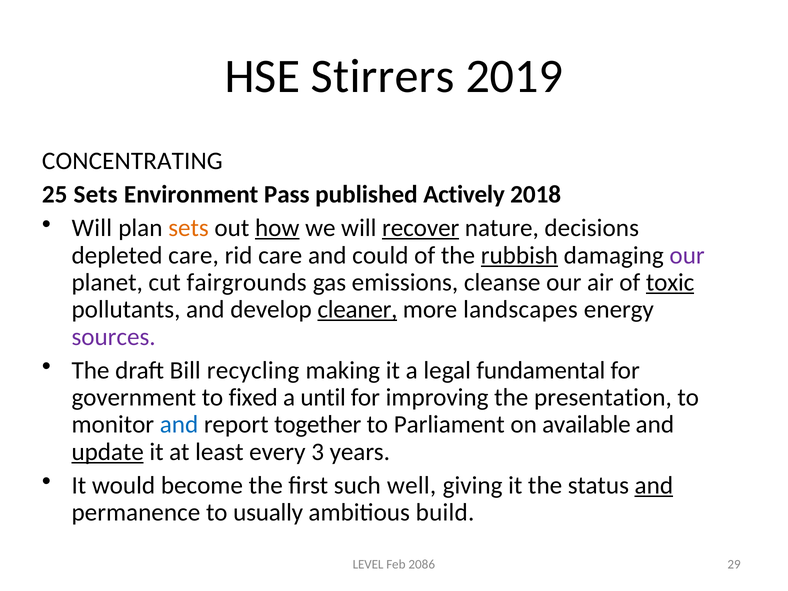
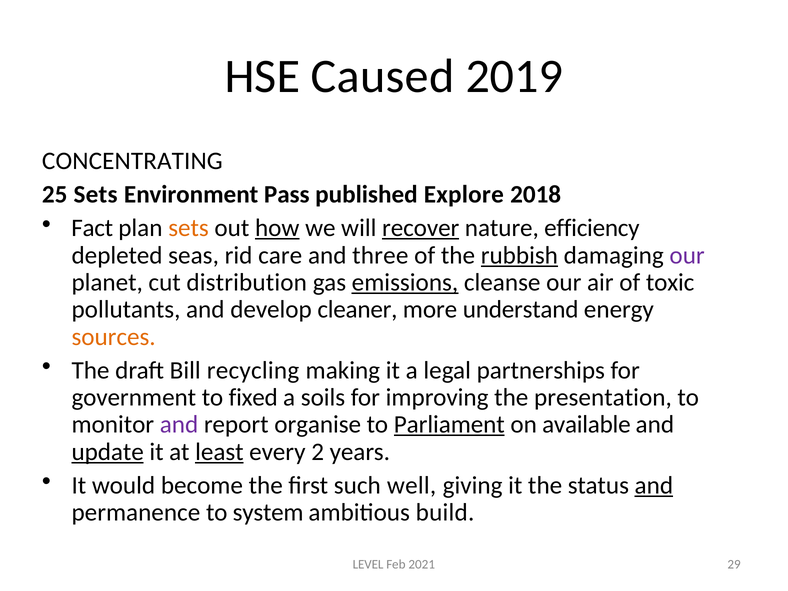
Stirrers: Stirrers -> Caused
Actively: Actively -> Explore
Will at (92, 228): Will -> Fact
decisions: decisions -> efficiency
depleted care: care -> seas
could: could -> three
fairgrounds: fairgrounds -> distribution
emissions underline: none -> present
toxic underline: present -> none
cleaner underline: present -> none
landscapes: landscapes -> understand
sources colour: purple -> orange
fundamental: fundamental -> partnerships
until: until -> soils
and at (179, 425) colour: blue -> purple
together: together -> organise
Parliament underline: none -> present
least underline: none -> present
3: 3 -> 2
usually: usually -> system
2086: 2086 -> 2021
